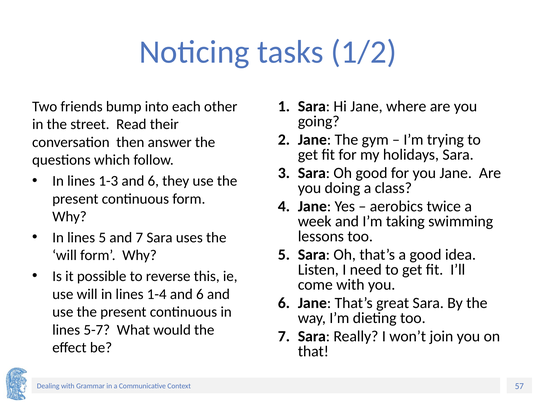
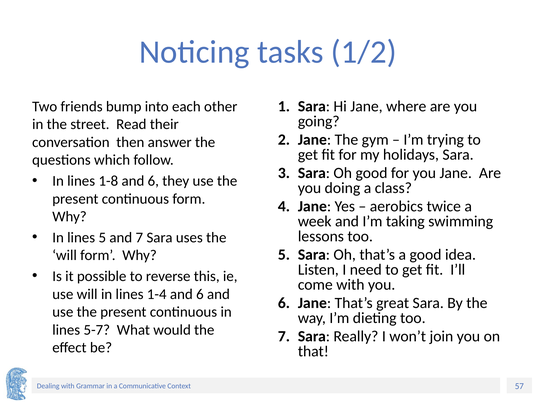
1-3: 1-3 -> 1-8
